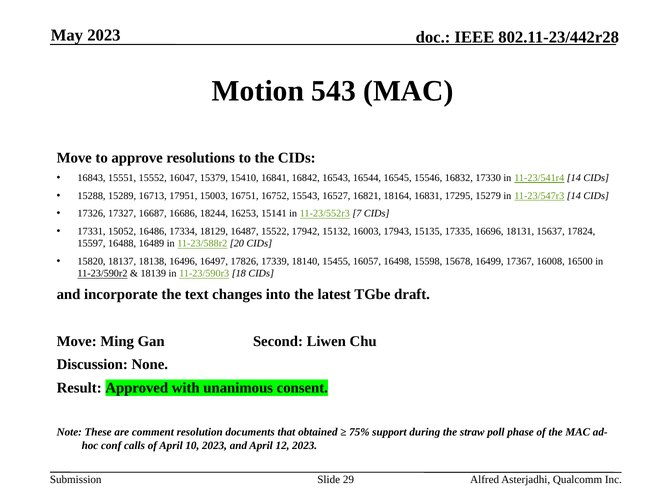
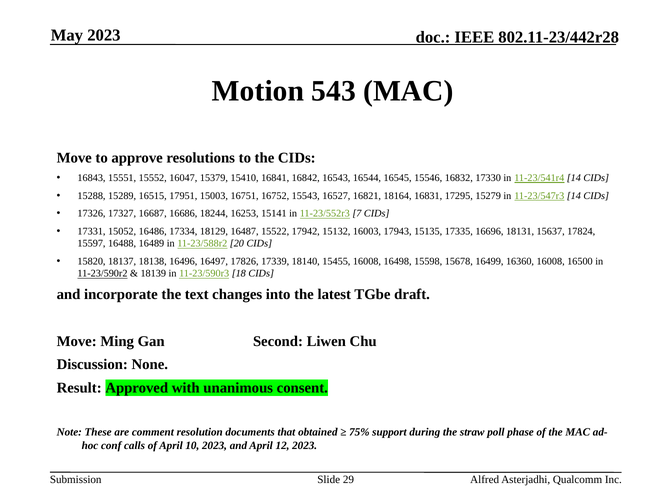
16713: 16713 -> 16515
15455 16057: 16057 -> 16008
17367: 17367 -> 16360
